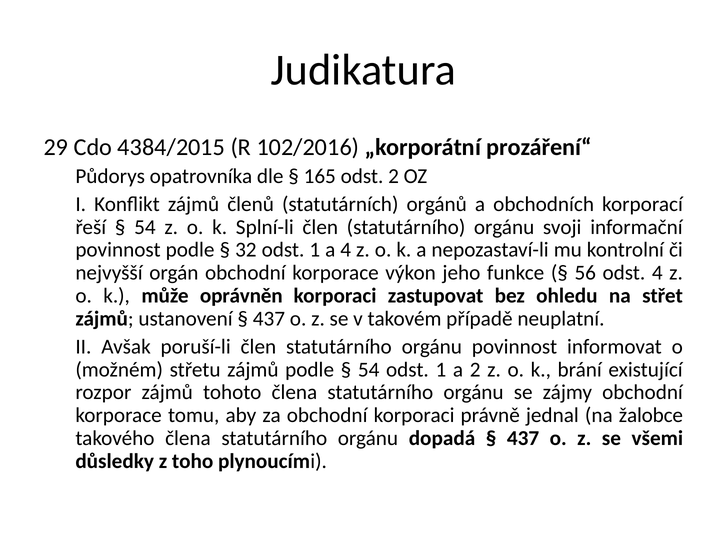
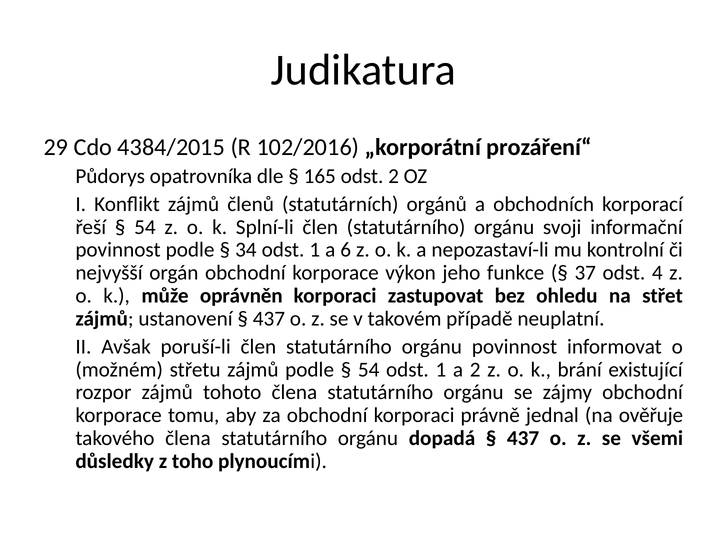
32: 32 -> 34
a 4: 4 -> 6
56: 56 -> 37
žalobce: žalobce -> ověřuje
